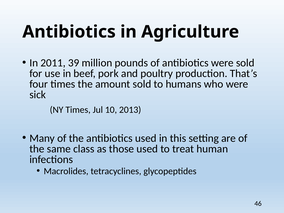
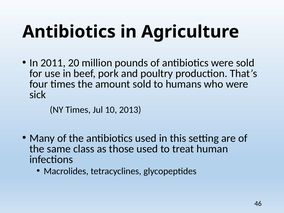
39: 39 -> 20
